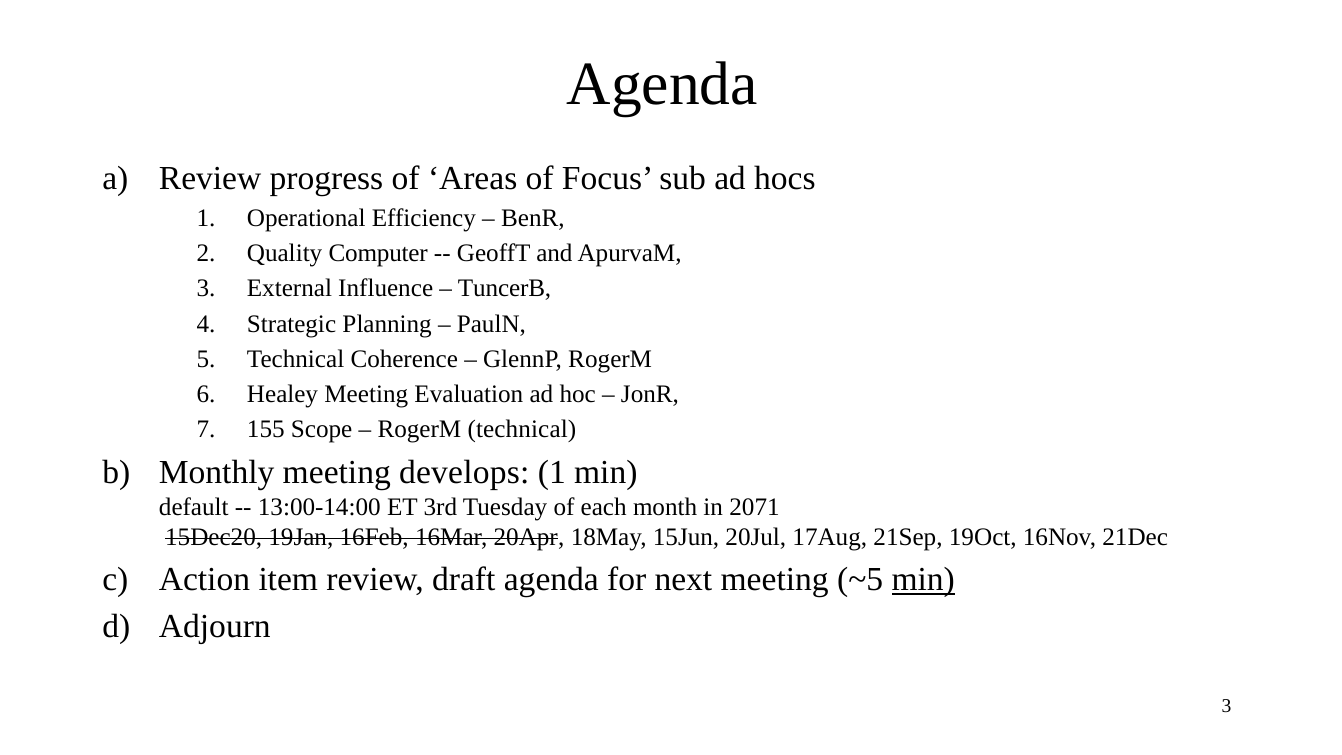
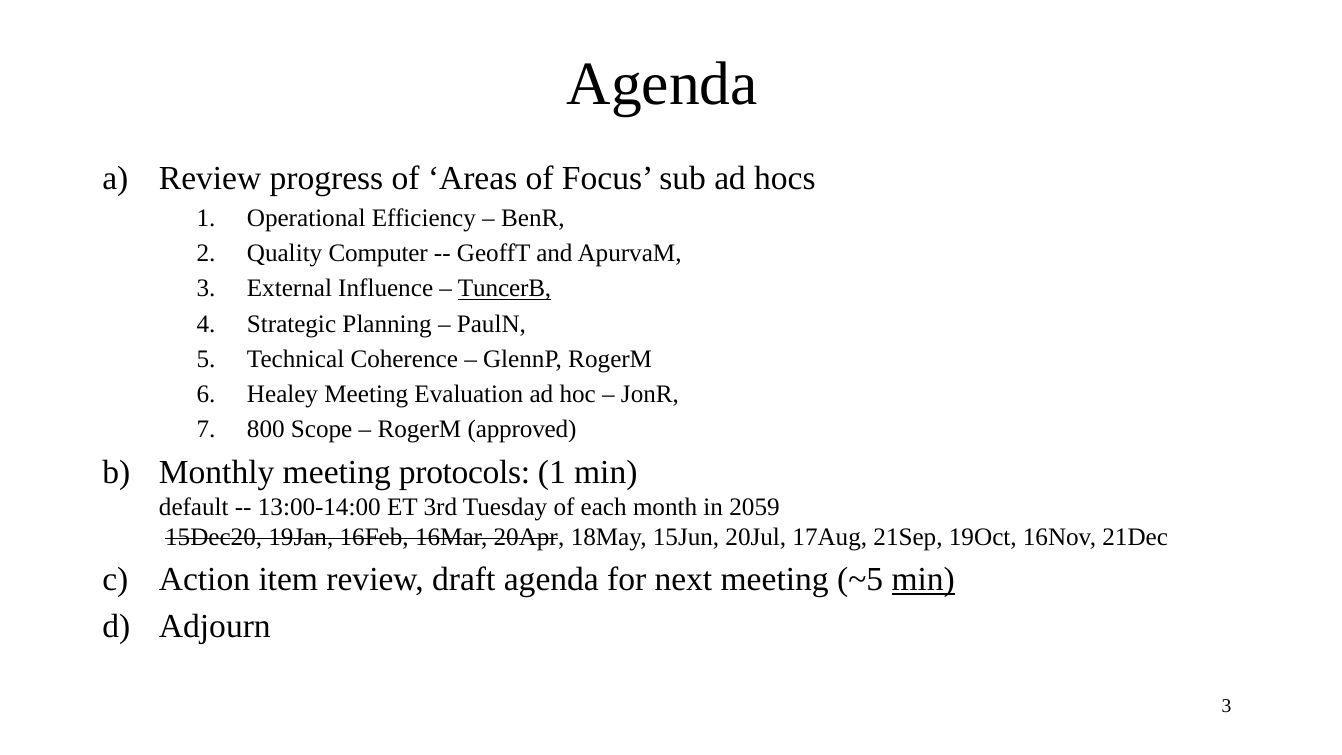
TuncerB underline: none -> present
155: 155 -> 800
RogerM technical: technical -> approved
develops: develops -> protocols
2071: 2071 -> 2059
